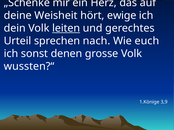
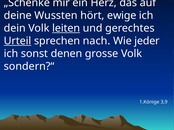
Weisheit: Weisheit -> Wussten
Urteil underline: none -> present
euch: euch -> jeder
wussten?“: wussten?“ -> sondern?“
